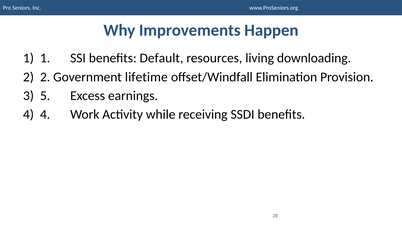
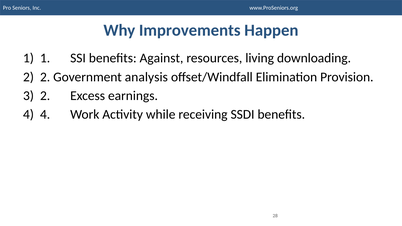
Default: Default -> Against
lifetime: lifetime -> analysis
3 5: 5 -> 2
